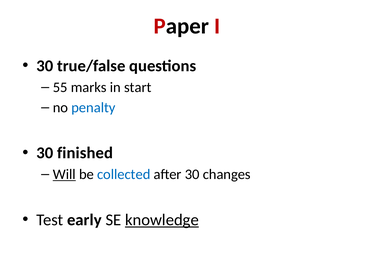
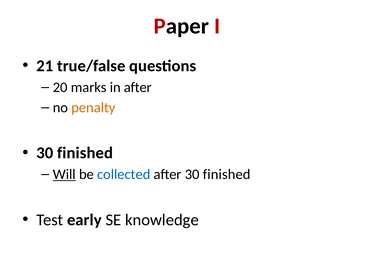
30 at (45, 66): 30 -> 21
55: 55 -> 20
in start: start -> after
penalty colour: blue -> orange
after 30 changes: changes -> finished
knowledge underline: present -> none
